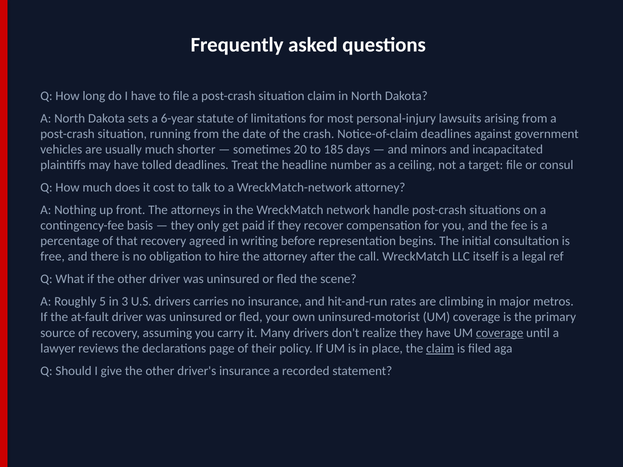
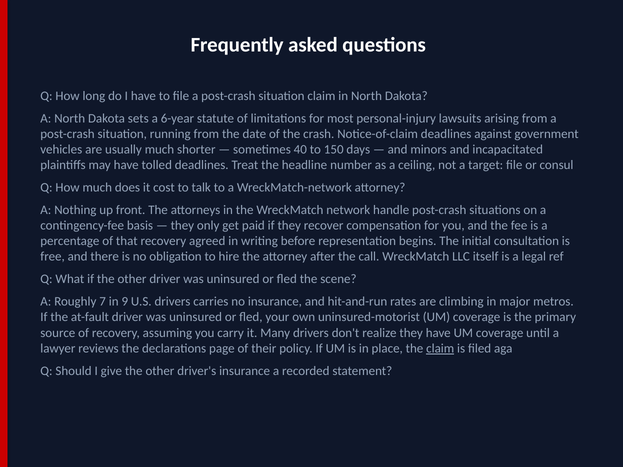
20: 20 -> 40
185: 185 -> 150
5: 5 -> 7
3: 3 -> 9
coverage at (500, 333) underline: present -> none
